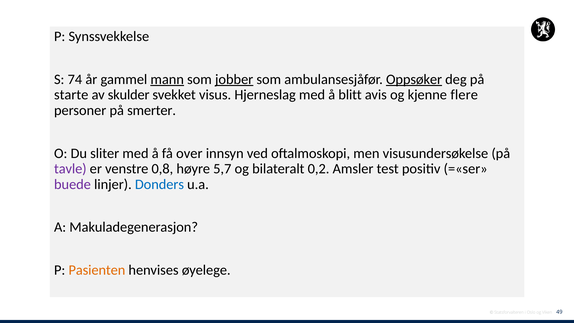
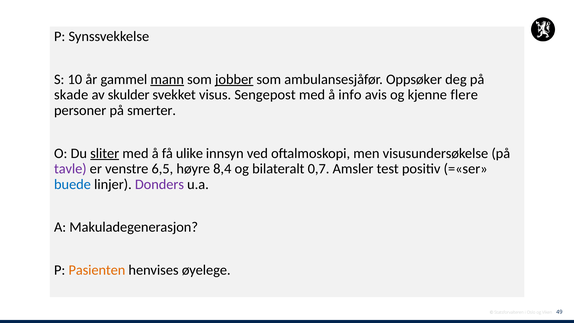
74: 74 -> 10
Oppsøker underline: present -> none
starte: starte -> skade
Hjerneslag: Hjerneslag -> Sengepost
blitt: blitt -> info
sliter underline: none -> present
over: over -> ulike
0,8: 0,8 -> 6,5
5,7: 5,7 -> 8,4
0,2: 0,2 -> 0,7
buede colour: purple -> blue
Donders colour: blue -> purple
